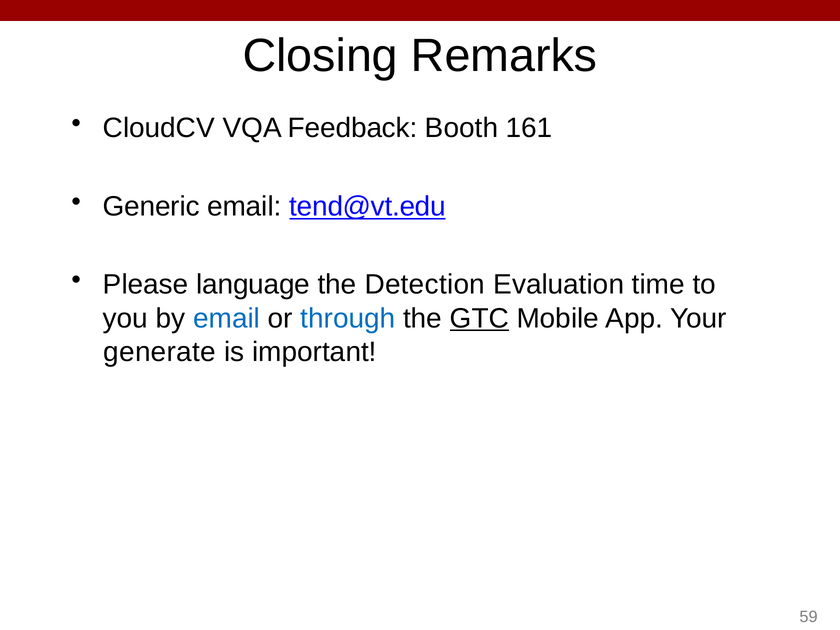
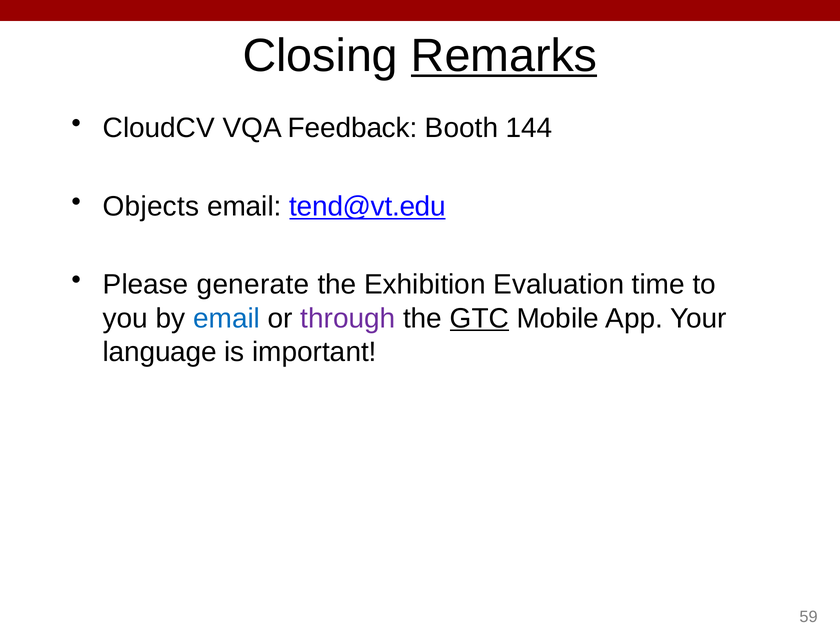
Remarks underline: none -> present
161: 161 -> 144
Generic: Generic -> Objects
language: language -> generate
Detection: Detection -> Exhibition
through colour: blue -> purple
generate: generate -> language
